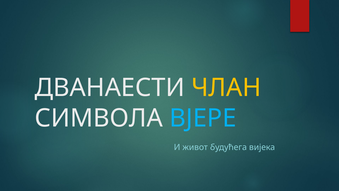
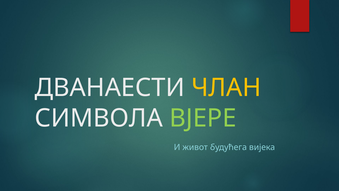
ВЈЕРЕ colour: light blue -> light green
